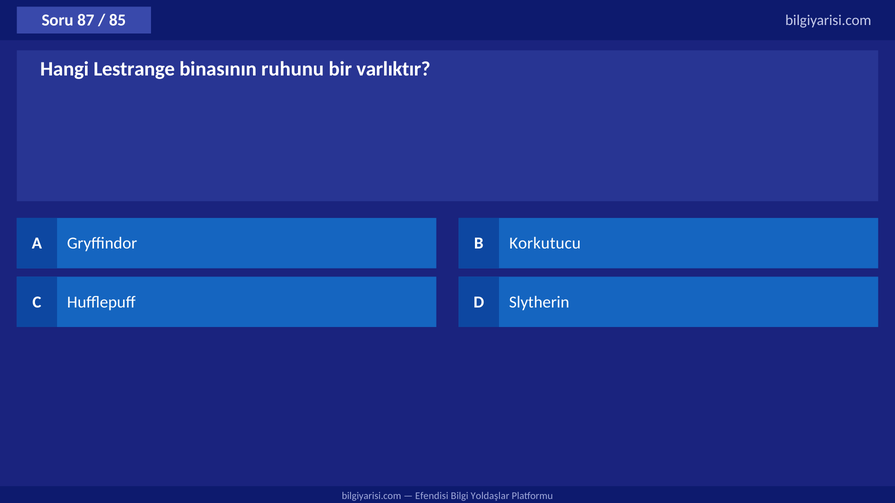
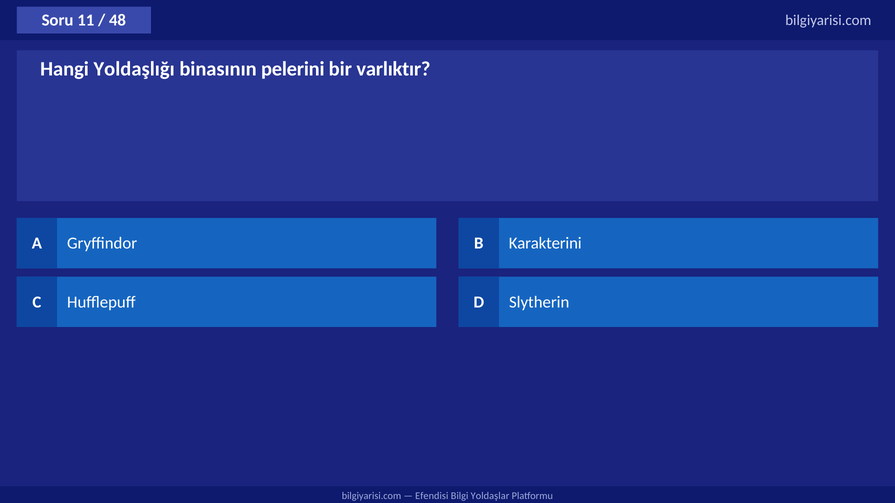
87: 87 -> 11
85: 85 -> 48
Lestrange: Lestrange -> Yoldaşlığı
ruhunu: ruhunu -> pelerini
Korkutucu: Korkutucu -> Karakterini
